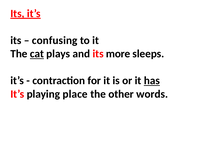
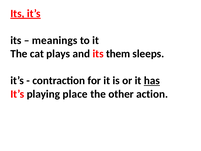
confusing: confusing -> meanings
cat underline: present -> none
more: more -> them
words: words -> action
